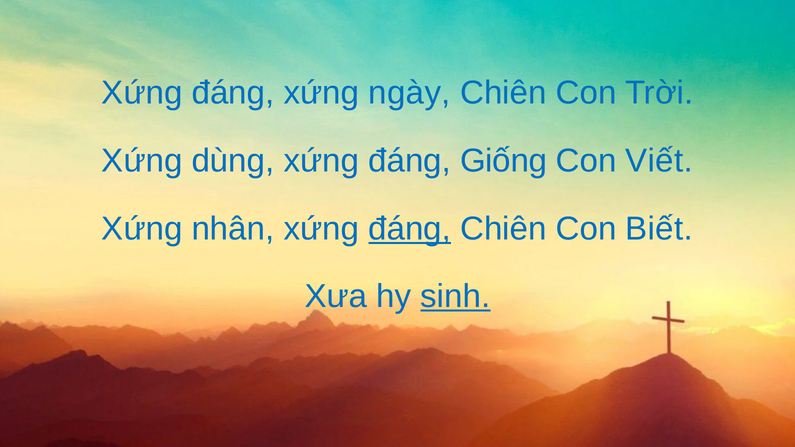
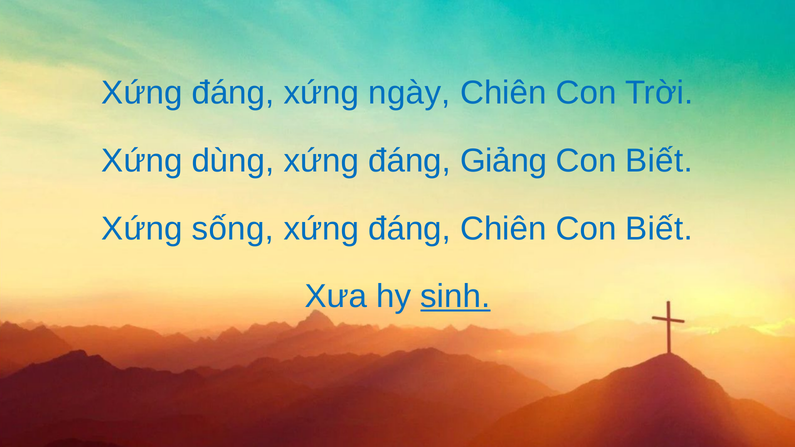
Giống: Giống -> Giảng
Viết at (659, 161): Viết -> Biết
nhân: nhân -> sống
đáng at (410, 229) underline: present -> none
